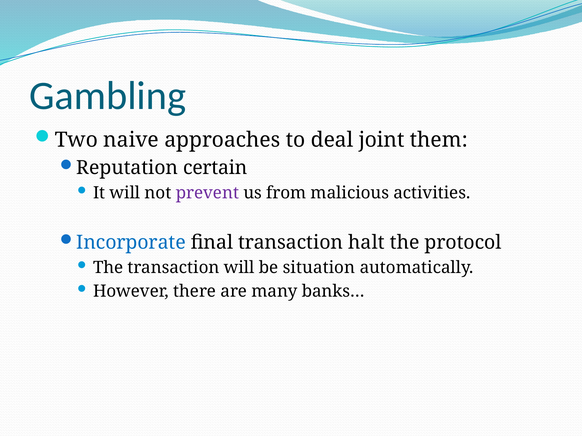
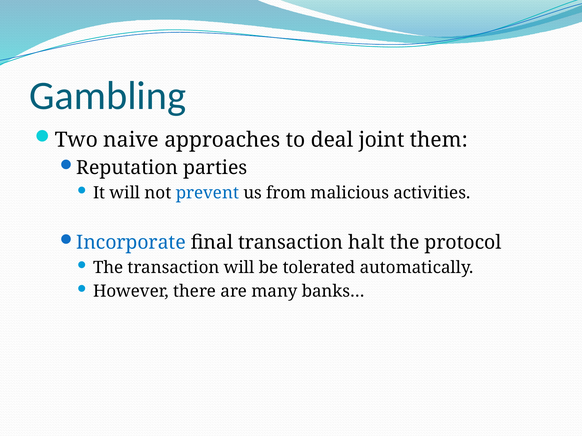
certain: certain -> parties
prevent colour: purple -> blue
situation: situation -> tolerated
